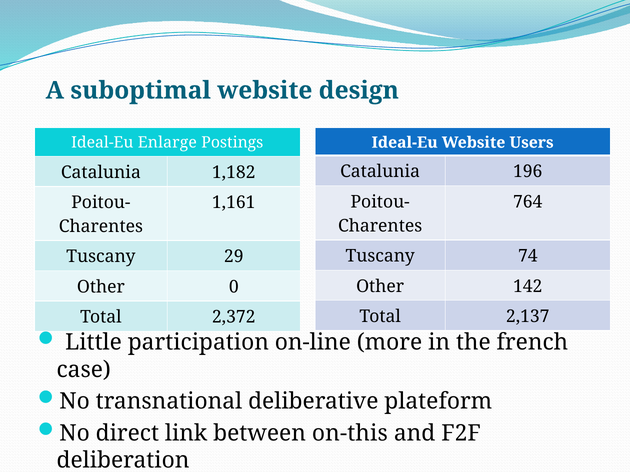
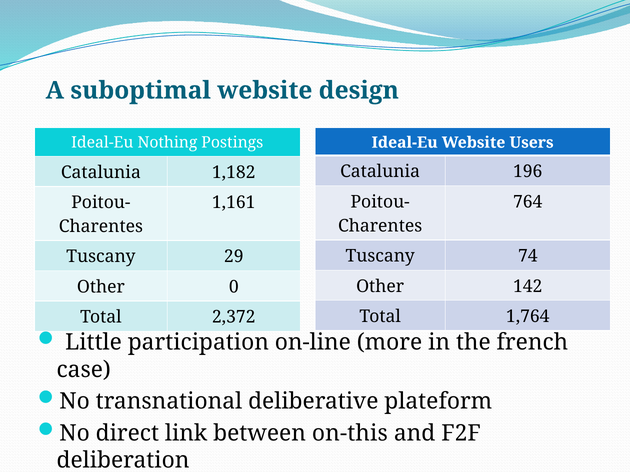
Enlarge: Enlarge -> Nothing
2,137: 2,137 -> 1,764
